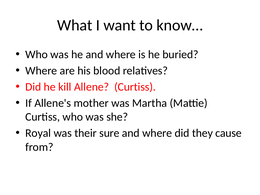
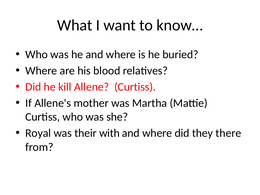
sure: sure -> with
cause: cause -> there
